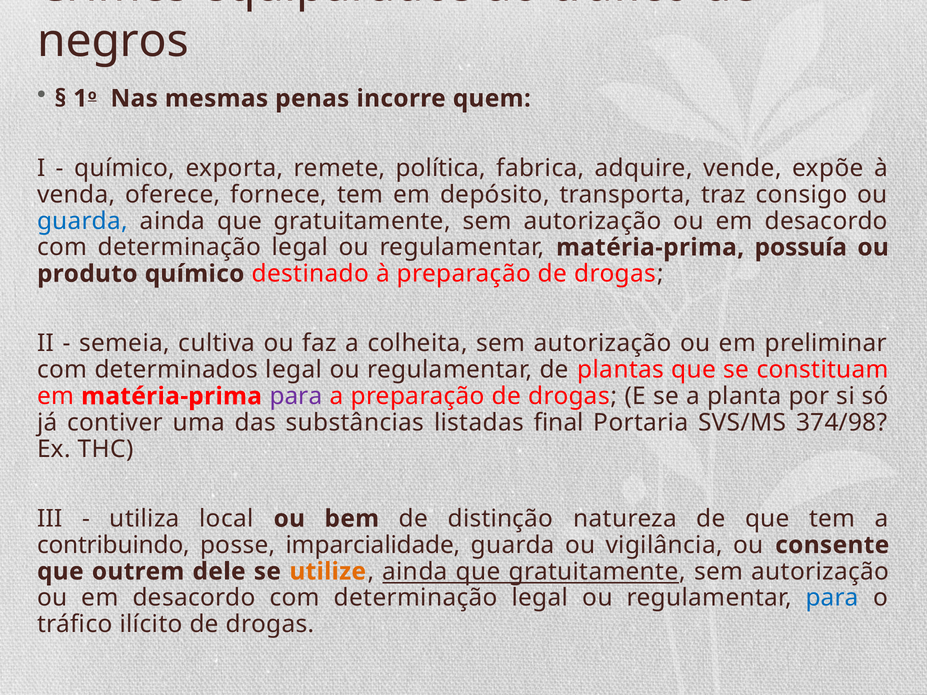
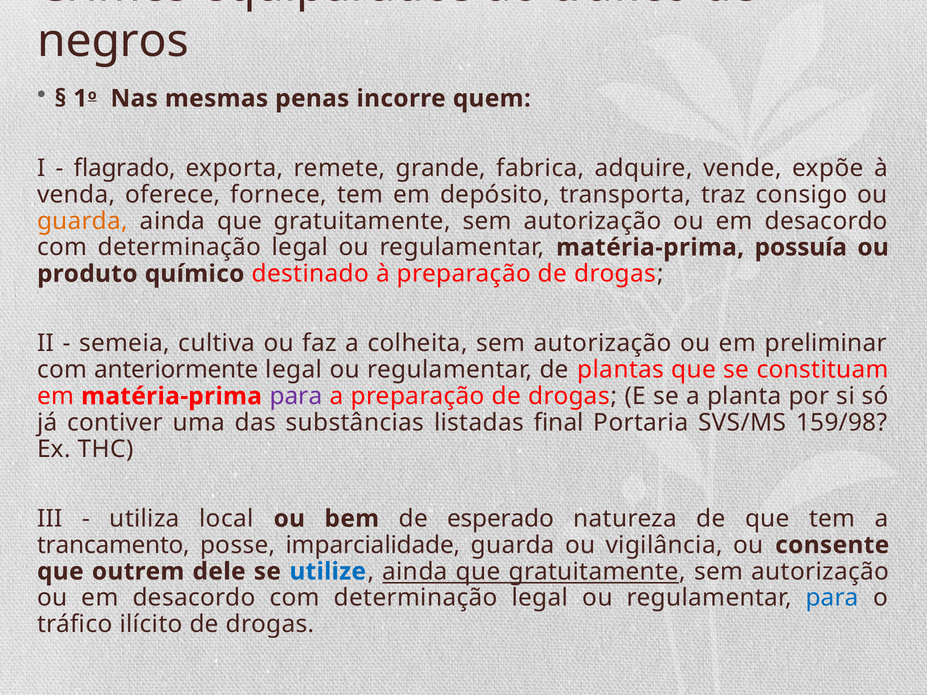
químico at (125, 168): químico -> flagrado
política: política -> grande
guarda at (82, 221) colour: blue -> orange
determinados: determinados -> anteriormente
374/98: 374/98 -> 159/98
distinção: distinção -> esperado
contribuindo: contribuindo -> trancamento
utilize colour: orange -> blue
